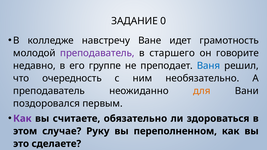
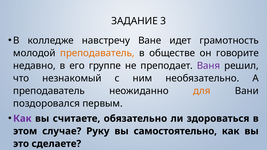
0: 0 -> 3
преподаватель at (97, 53) colour: purple -> orange
старшего: старшего -> обществе
Ваня colour: blue -> purple
очередность: очередность -> незнакомый
переполненном: переполненном -> самостоятельно
